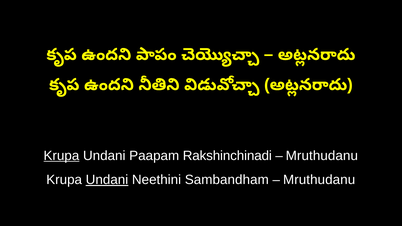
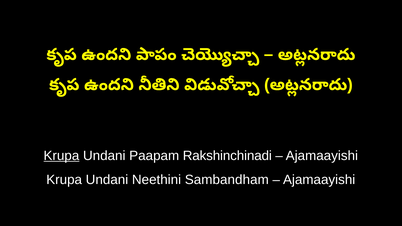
Mruthudanu at (322, 156): Mruthudanu -> Ajamaayishi
Undani at (107, 180) underline: present -> none
Mruthudanu at (319, 180): Mruthudanu -> Ajamaayishi
